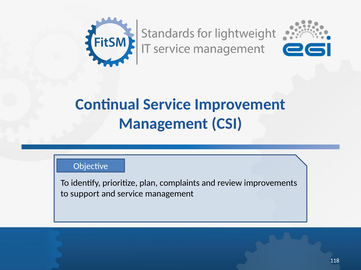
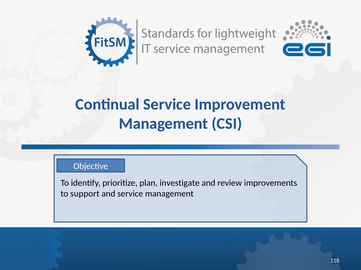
complaints: complaints -> investigate
